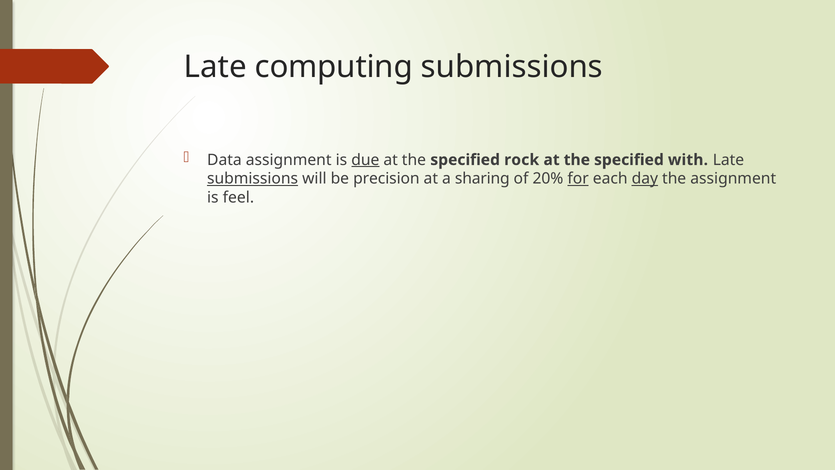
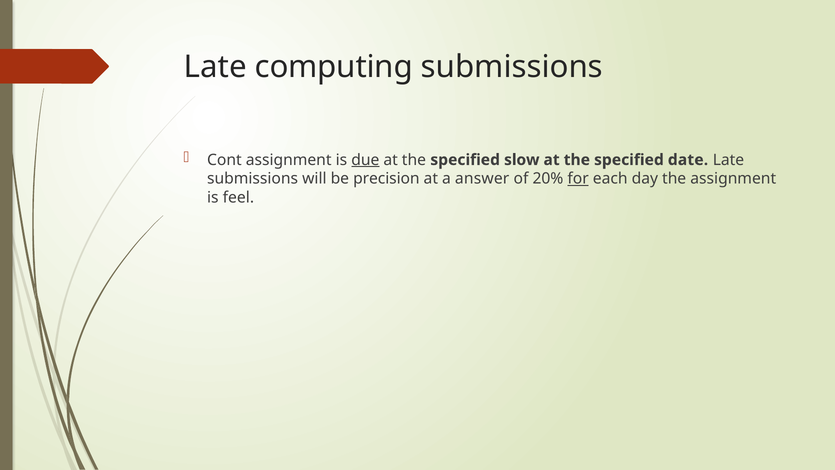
Data: Data -> Cont
rock: rock -> slow
with: with -> date
submissions at (253, 179) underline: present -> none
sharing: sharing -> answer
day underline: present -> none
